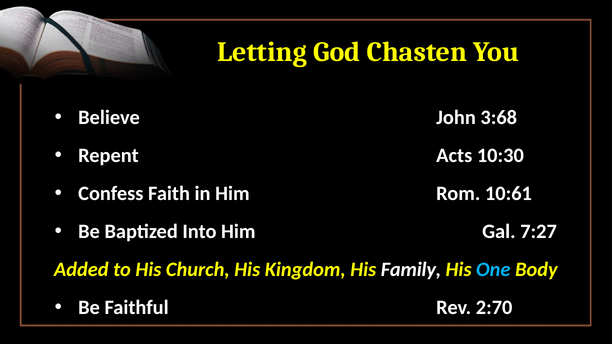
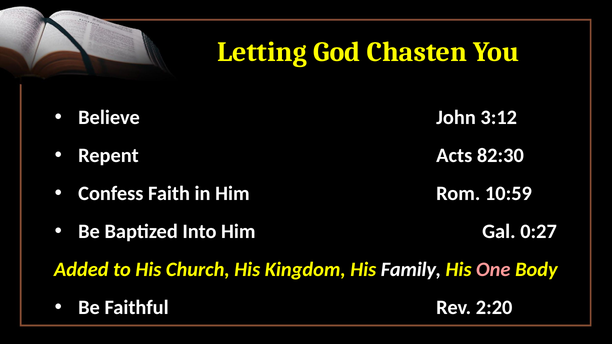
3:68: 3:68 -> 3:12
10:30: 10:30 -> 82:30
10:61: 10:61 -> 10:59
7:27: 7:27 -> 0:27
One colour: light blue -> pink
2:70: 2:70 -> 2:20
